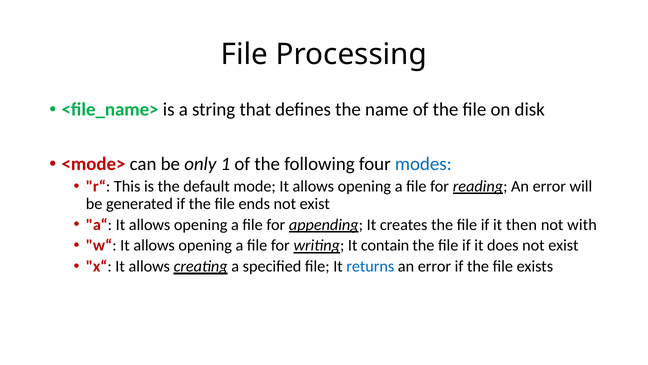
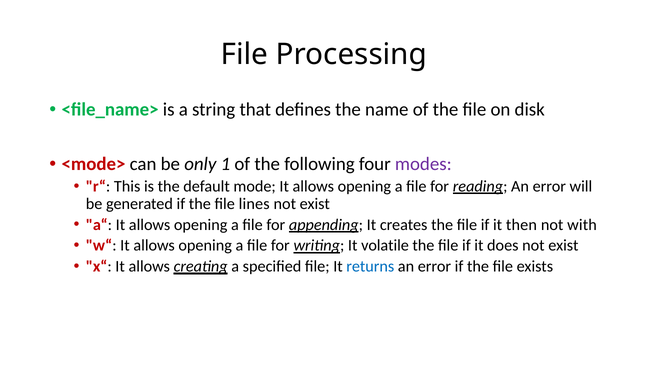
modes colour: blue -> purple
ends: ends -> lines
contain: contain -> volatile
